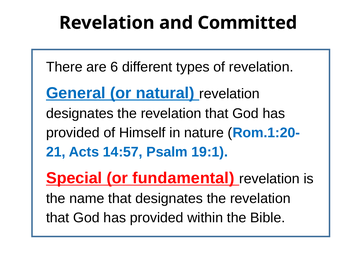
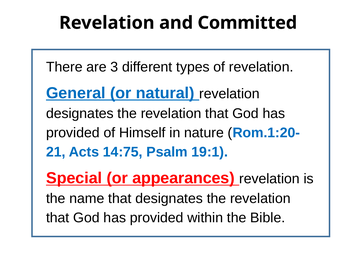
6: 6 -> 3
14:57: 14:57 -> 14:75
fundamental: fundamental -> appearances
